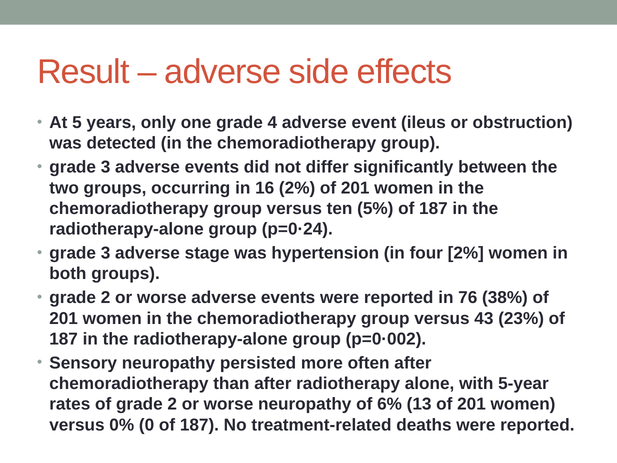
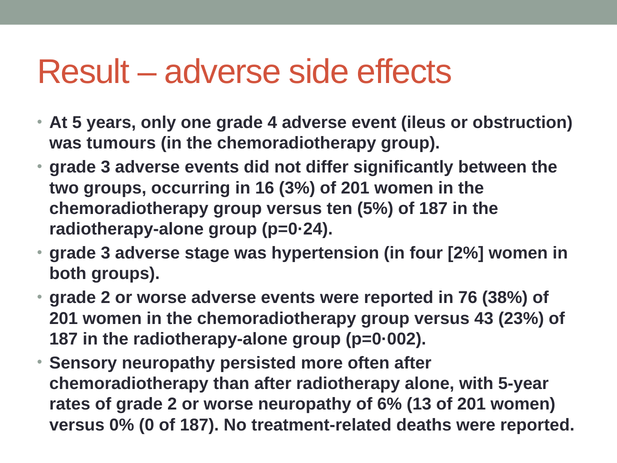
detected: detected -> tumours
16 2%: 2% -> 3%
